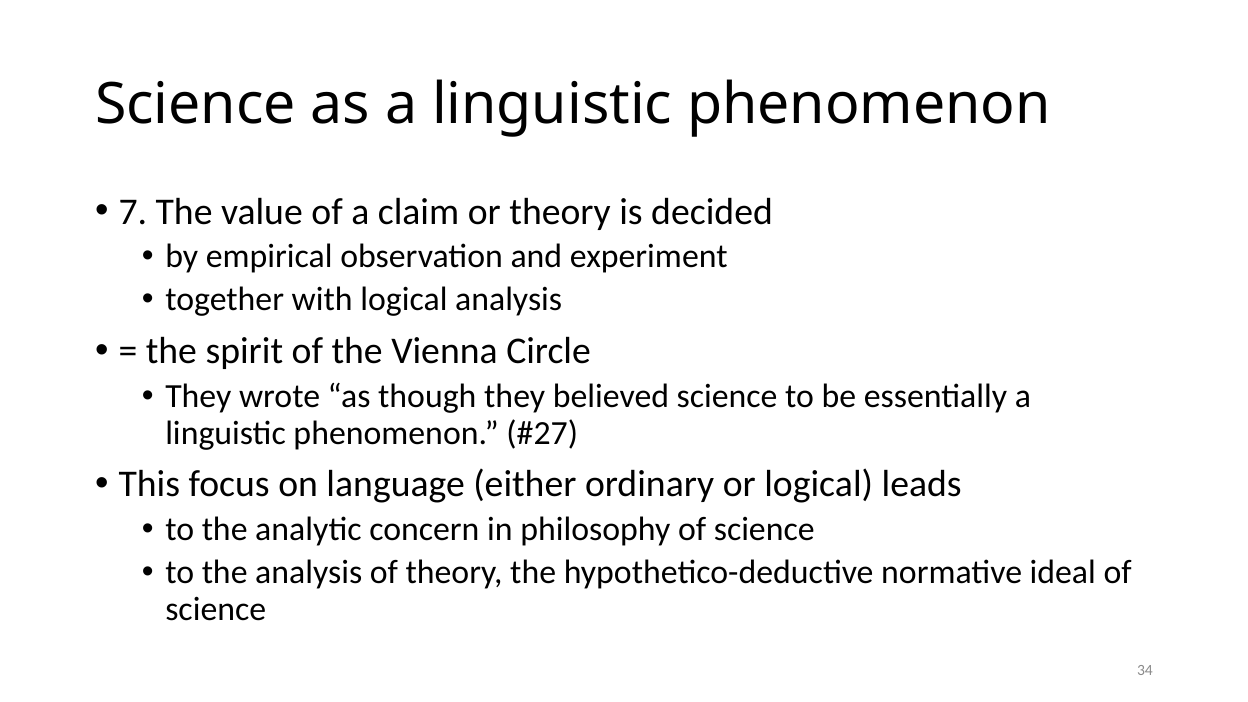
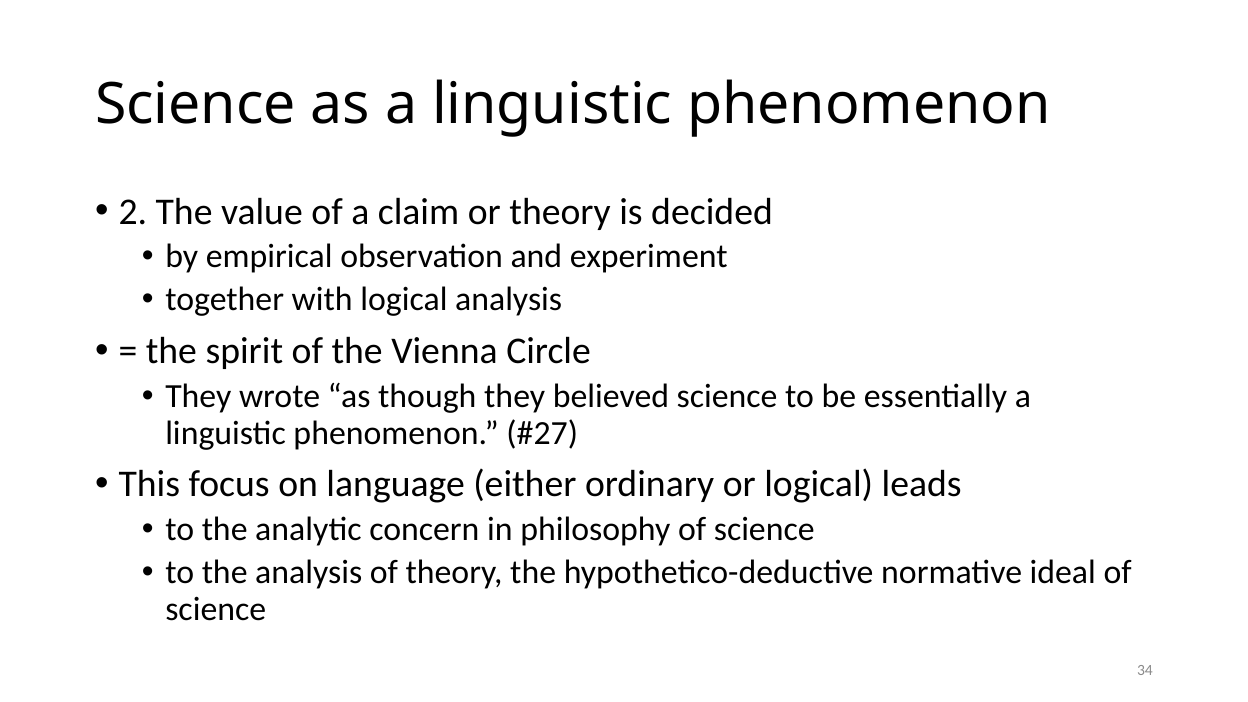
7: 7 -> 2
